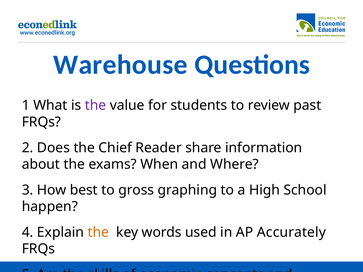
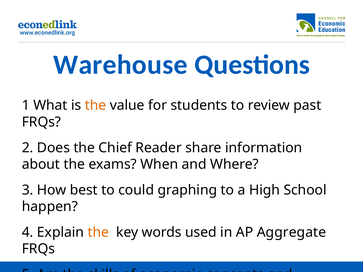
the at (96, 105) colour: purple -> orange
gross: gross -> could
Accurately: Accurately -> Aggregate
